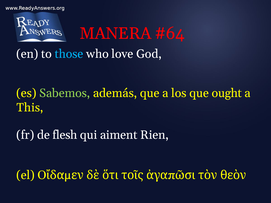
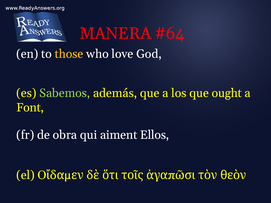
those colour: light blue -> yellow
This: This -> Font
flesh: flesh -> obra
Rien: Rien -> Ellos
